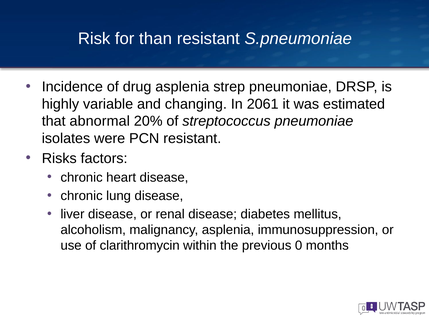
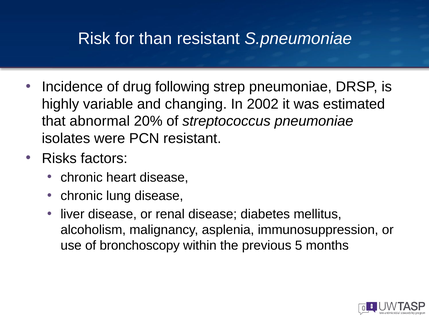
drug asplenia: asplenia -> following
2061: 2061 -> 2002
clarithromycin: clarithromycin -> bronchoscopy
0: 0 -> 5
